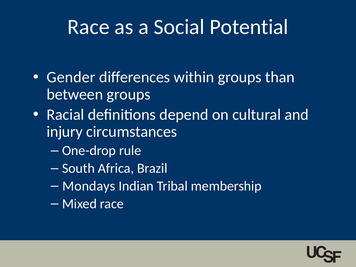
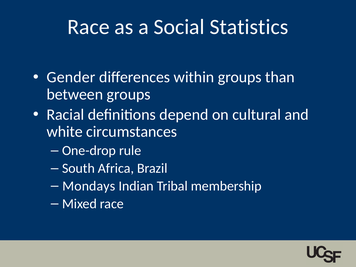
Potential: Potential -> Statistics
injury: injury -> white
